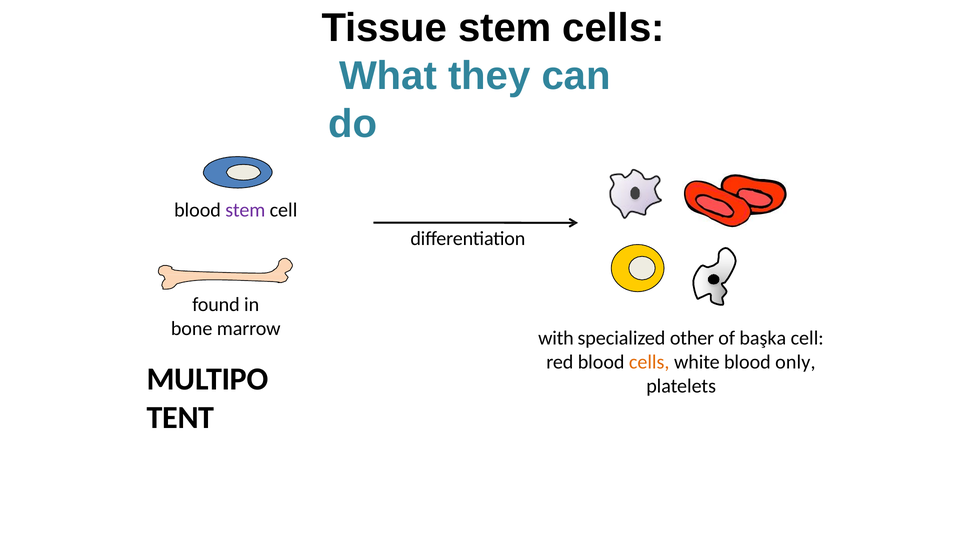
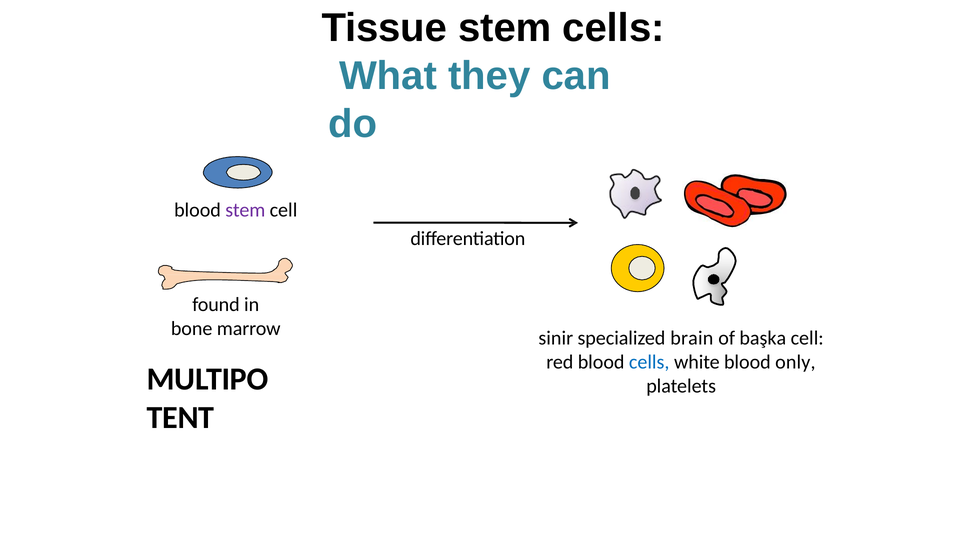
with: with -> sinir
other: other -> brain
cells at (649, 362) colour: orange -> blue
